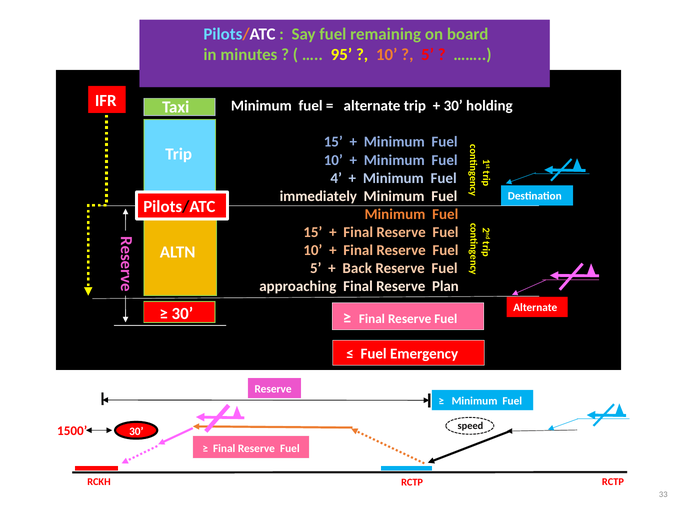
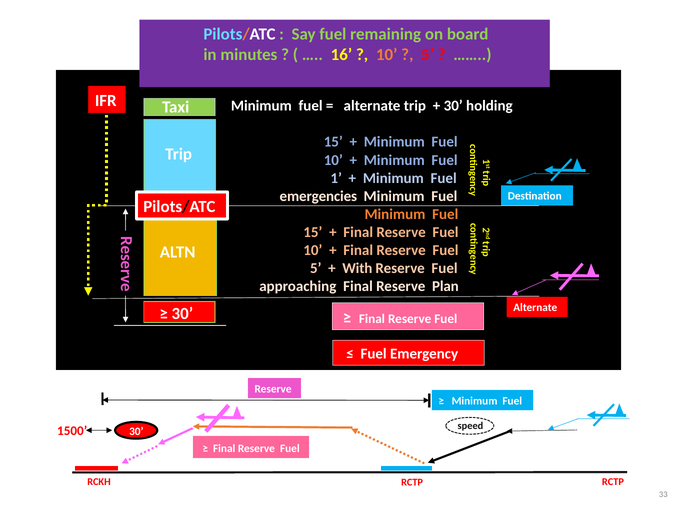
95: 95 -> 16
4 at (336, 178): 4 -> 1
immediately: immediately -> emergencies
Back: Back -> With
